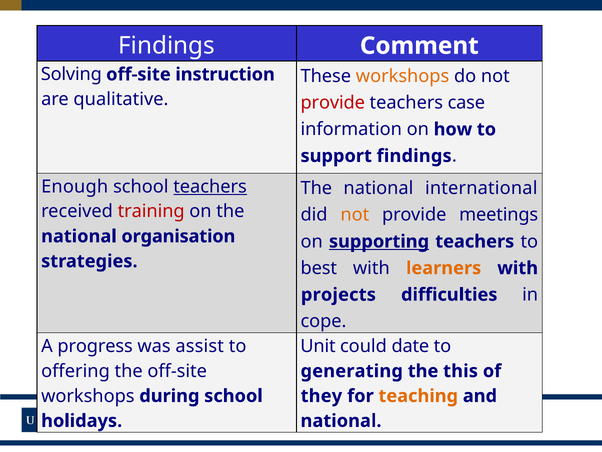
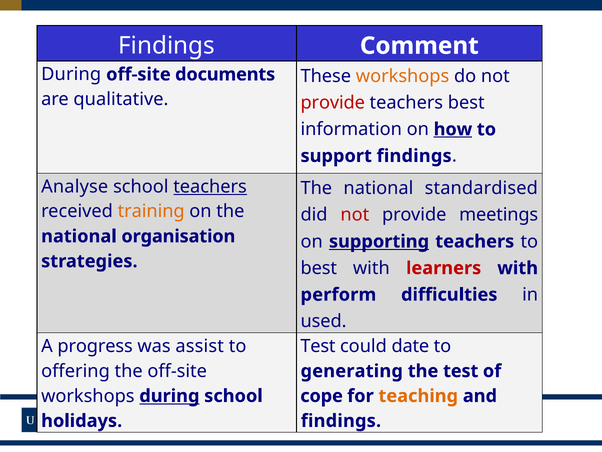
Solving at (71, 74): Solving -> During
instruction: instruction -> documents
teachers case: case -> best
how underline: none -> present
Enough: Enough -> Analyse
international: international -> standardised
training colour: red -> orange
not at (355, 215) colour: orange -> red
learners colour: orange -> red
projects: projects -> perform
cope: cope -> used
Unit at (318, 346): Unit -> Test
the this: this -> test
during at (169, 396) underline: none -> present
they: they -> cope
national at (341, 420): national -> findings
